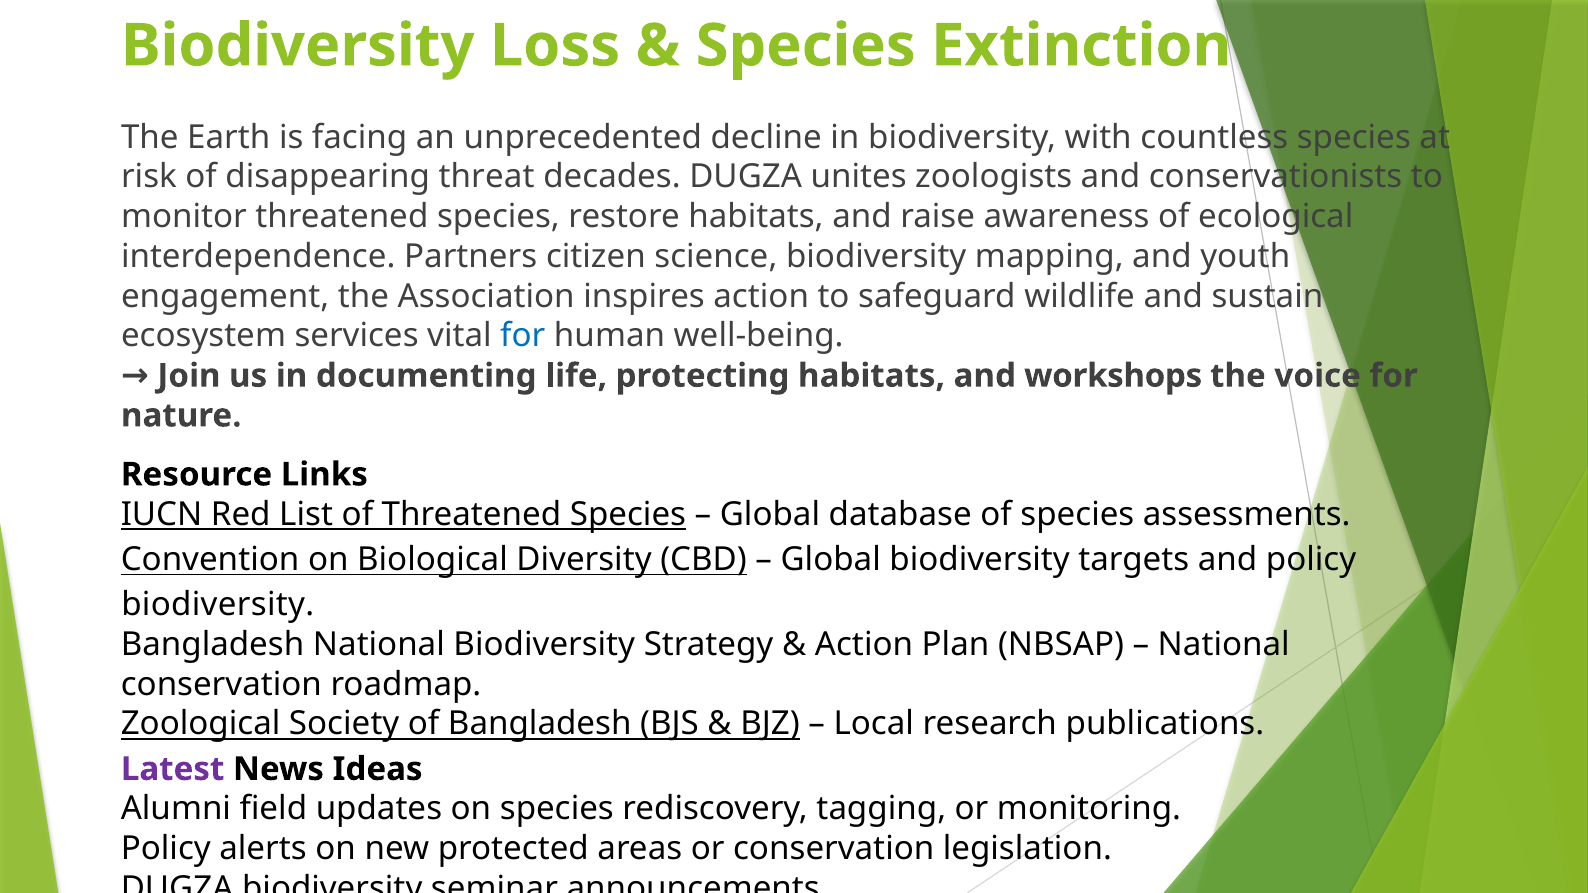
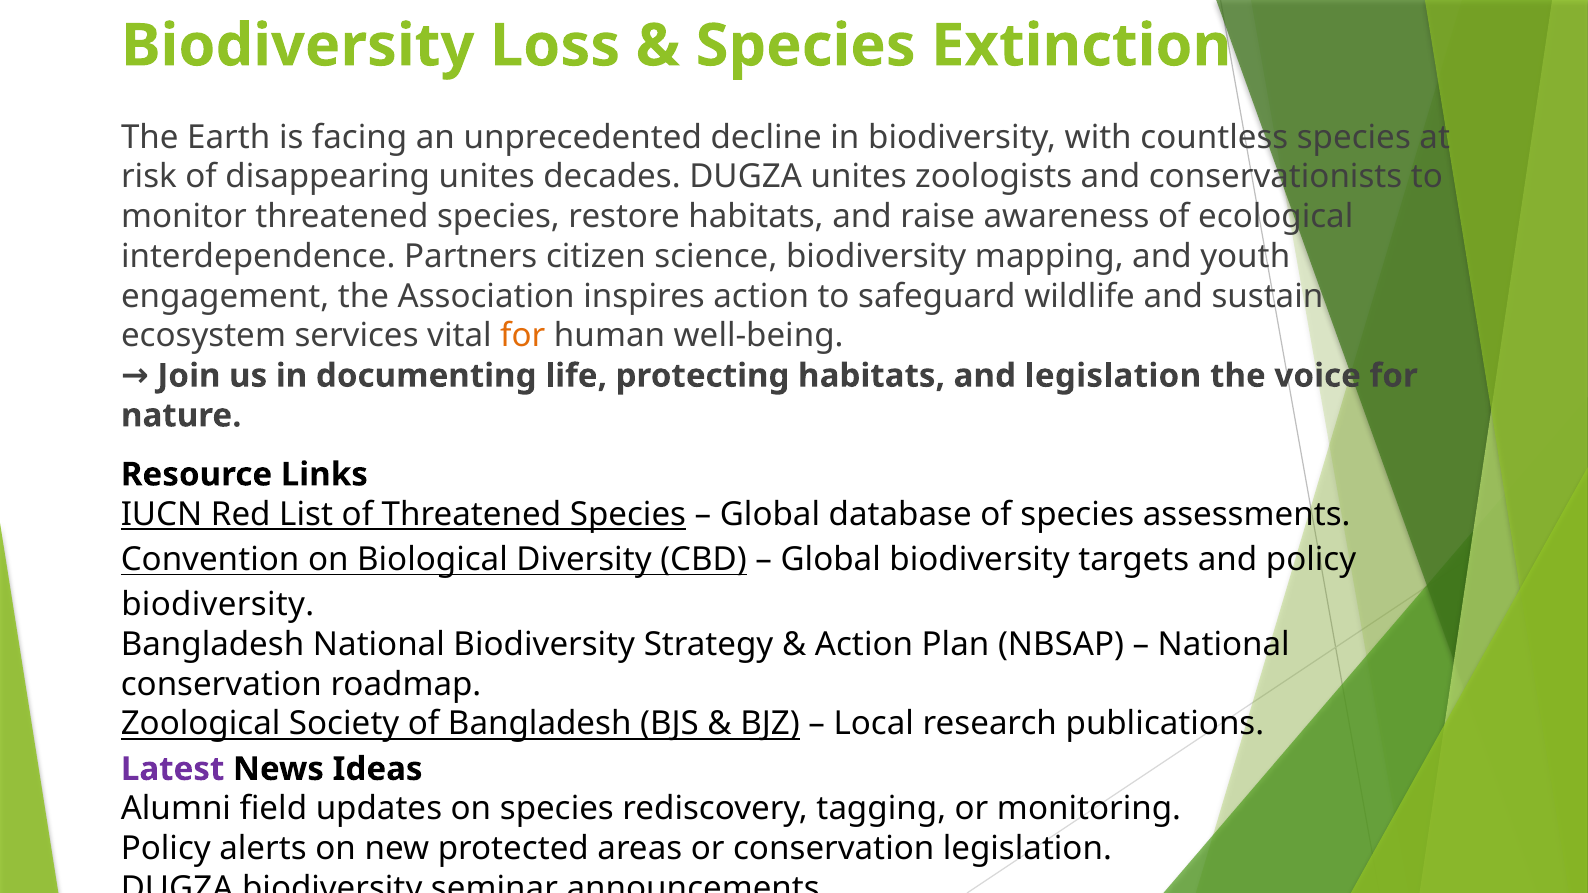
disappearing threat: threat -> unites
for at (523, 336) colour: blue -> orange
and workshops: workshops -> legislation
